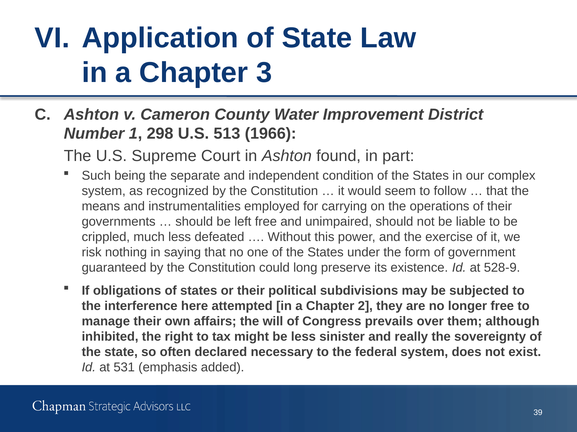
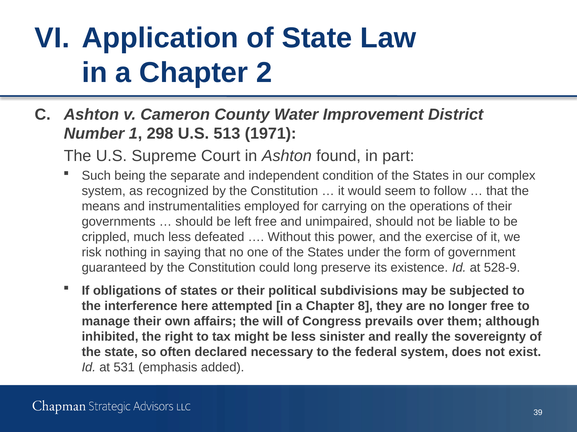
3: 3 -> 2
1966: 1966 -> 1971
2: 2 -> 8
